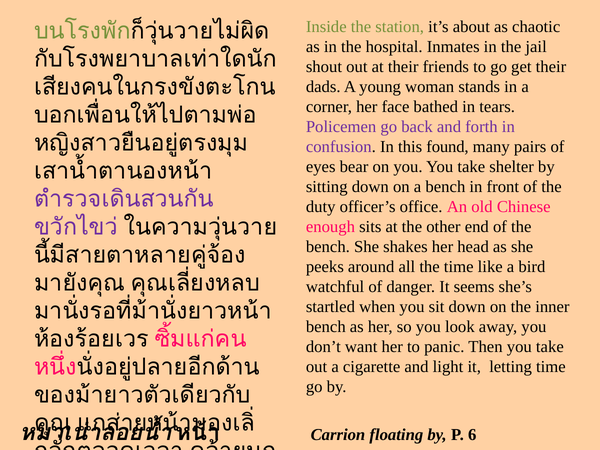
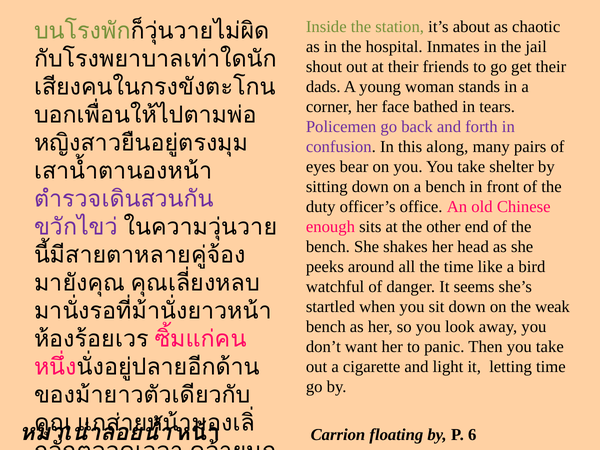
found: found -> along
inner: inner -> weak
